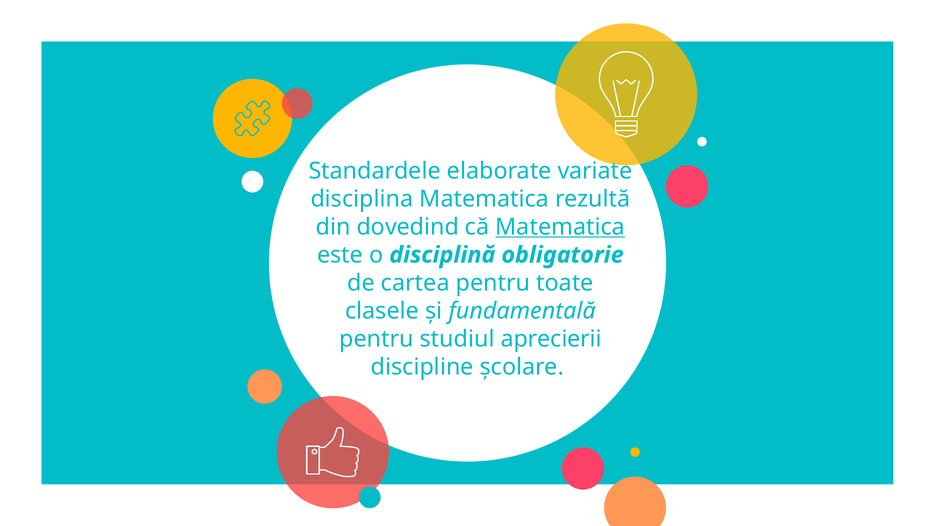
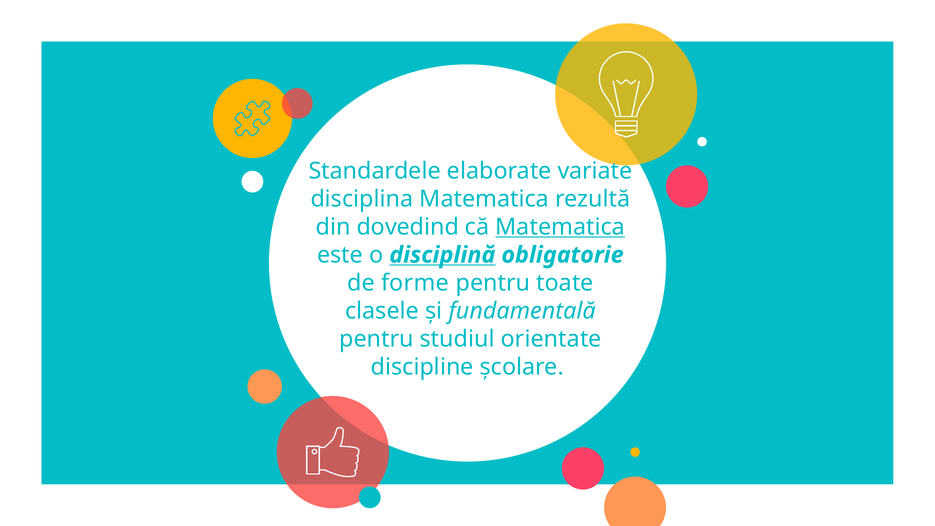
disciplină underline: none -> present
cartea: cartea -> forme
aprecierii: aprecierii -> orientate
